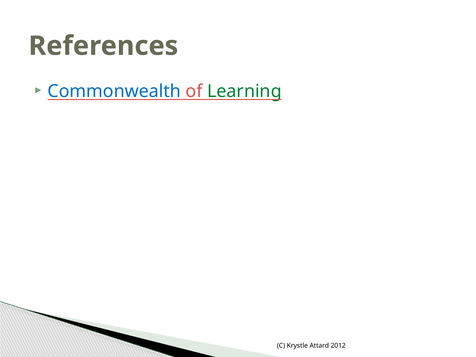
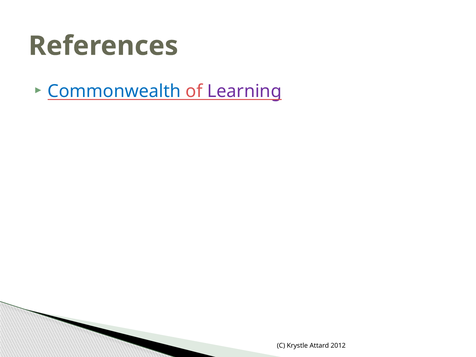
Learning colour: green -> purple
